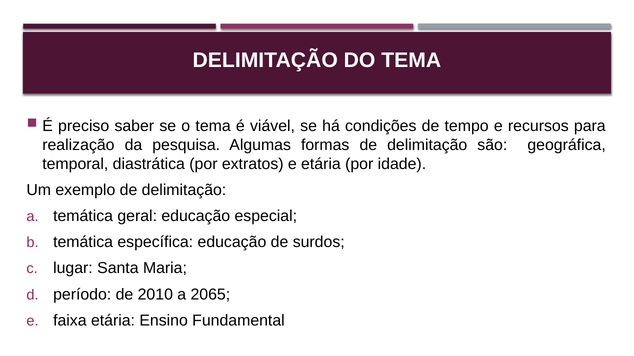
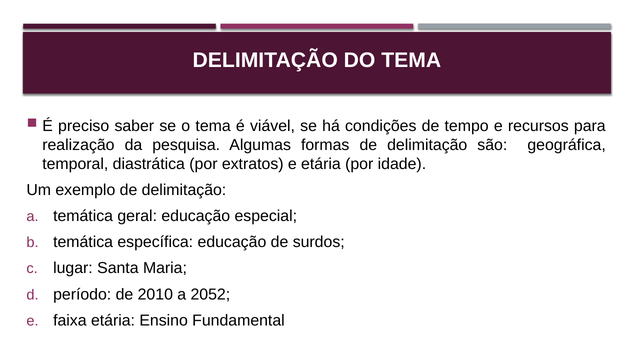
2065: 2065 -> 2052
